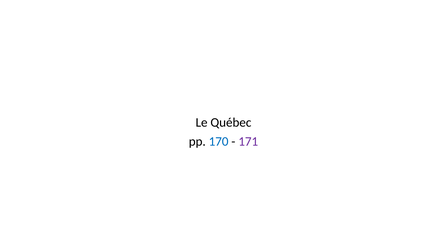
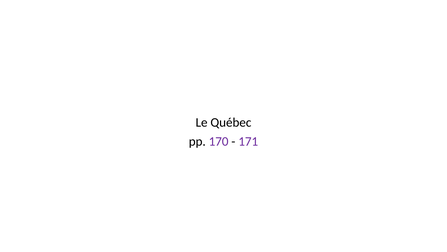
170 colour: blue -> purple
